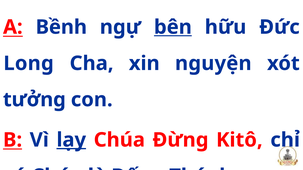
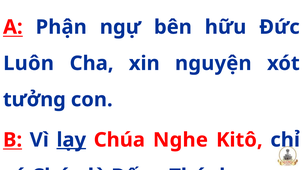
Bềnh: Bềnh -> Phận
bên underline: present -> none
Long: Long -> Luôn
Đừng: Đừng -> Nghe
